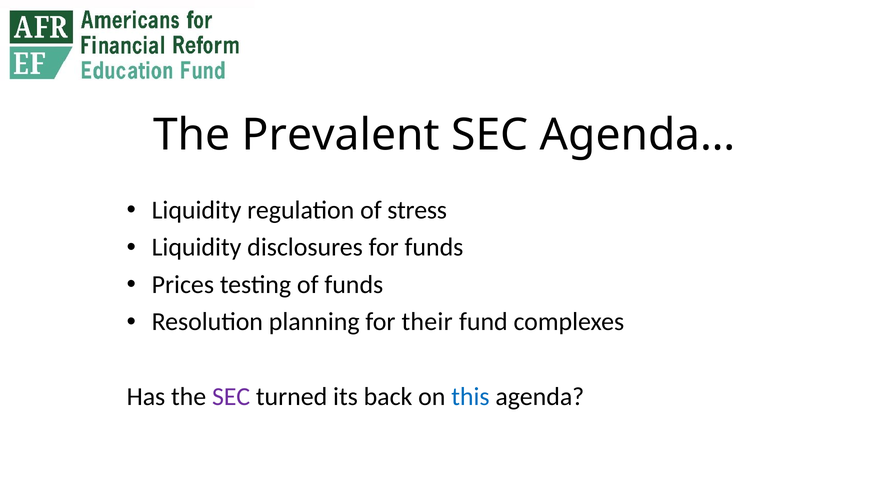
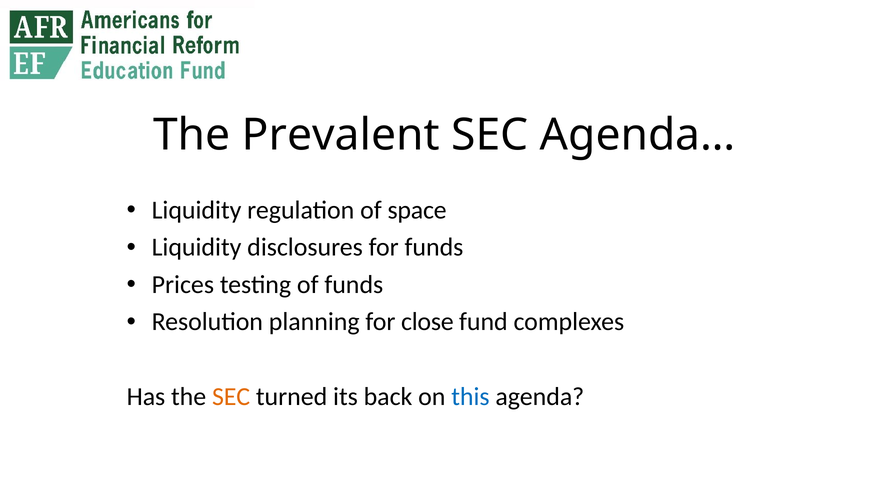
stress: stress -> space
their: their -> close
SEC at (231, 397) colour: purple -> orange
